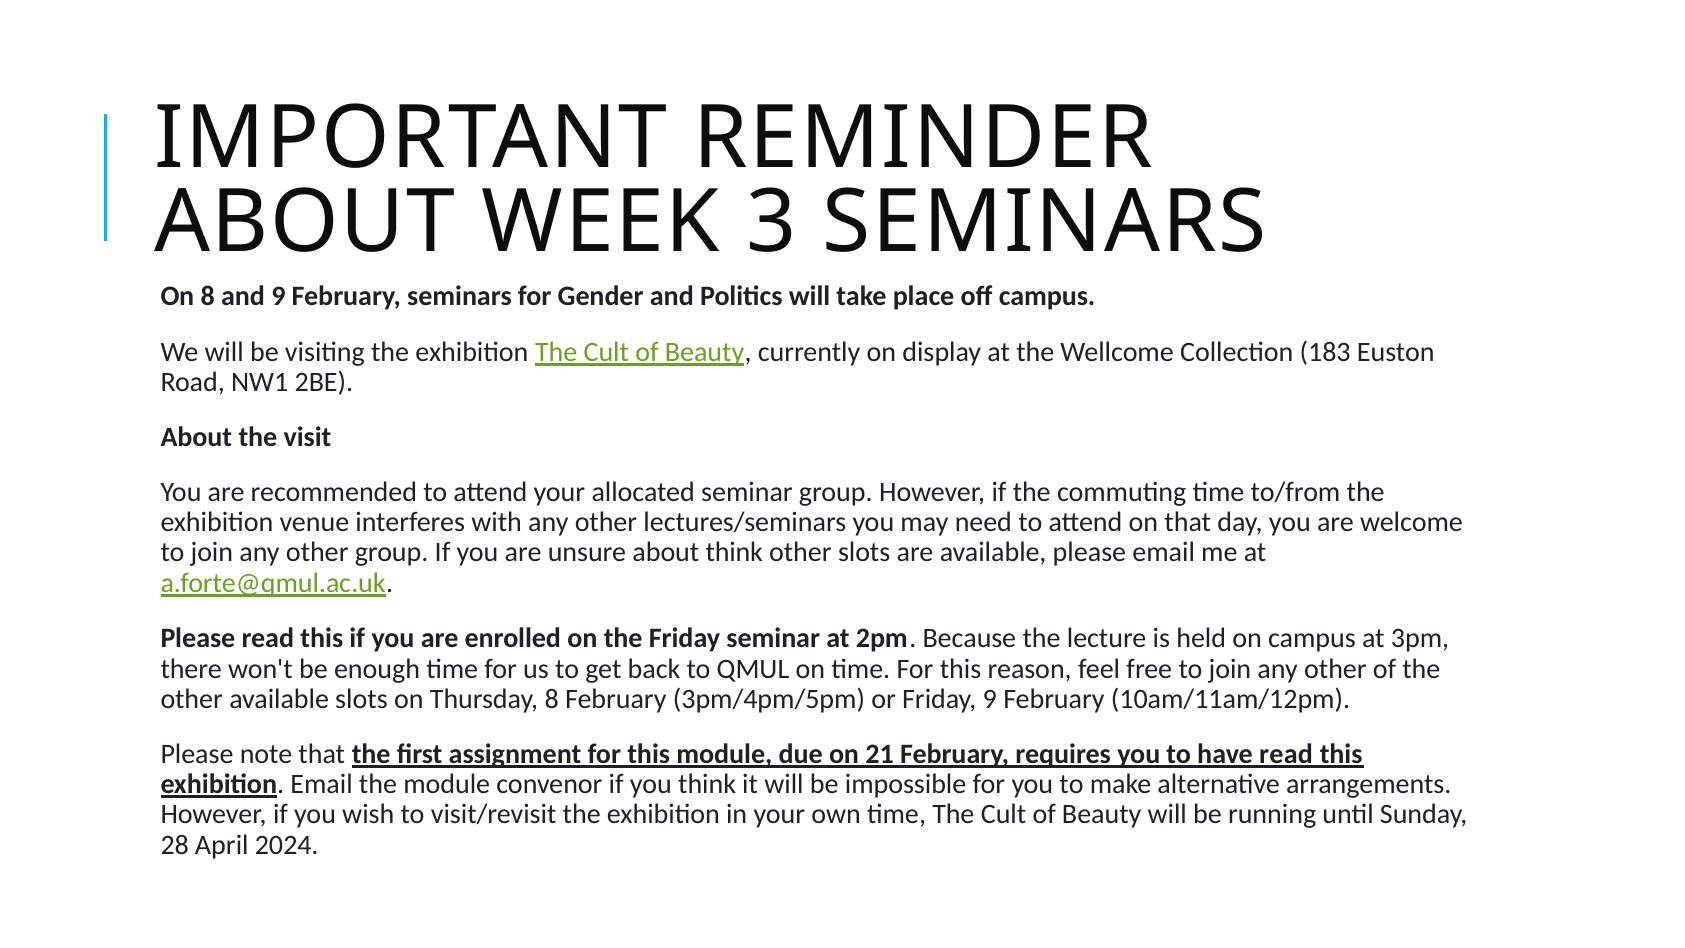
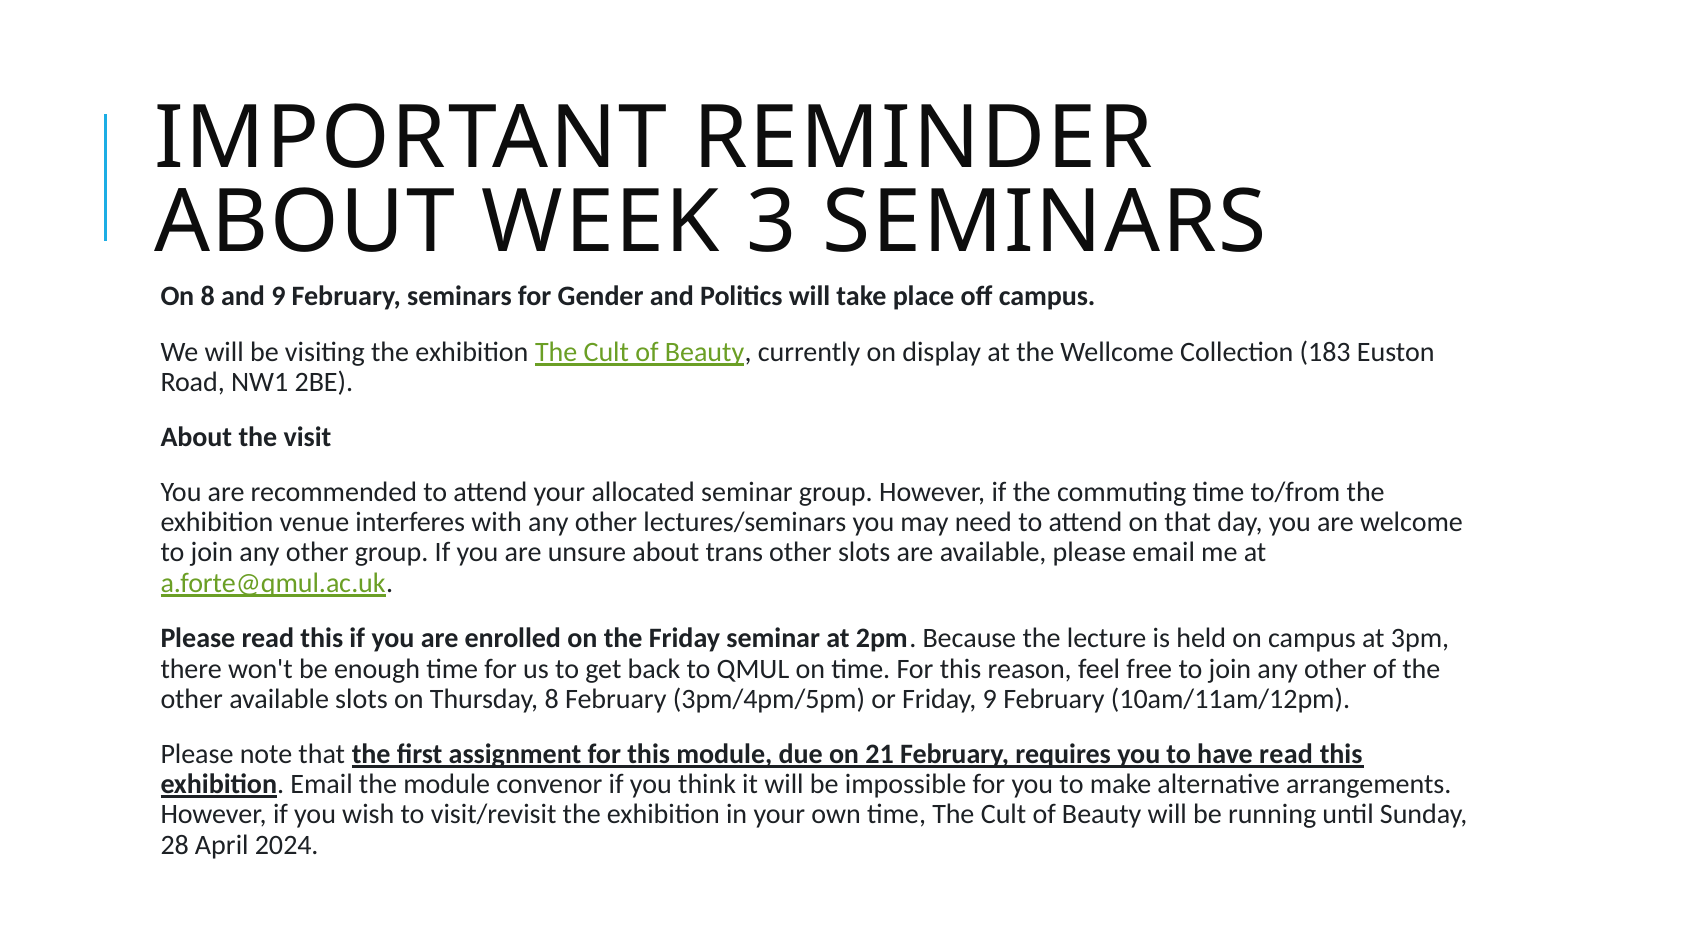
about think: think -> trans
